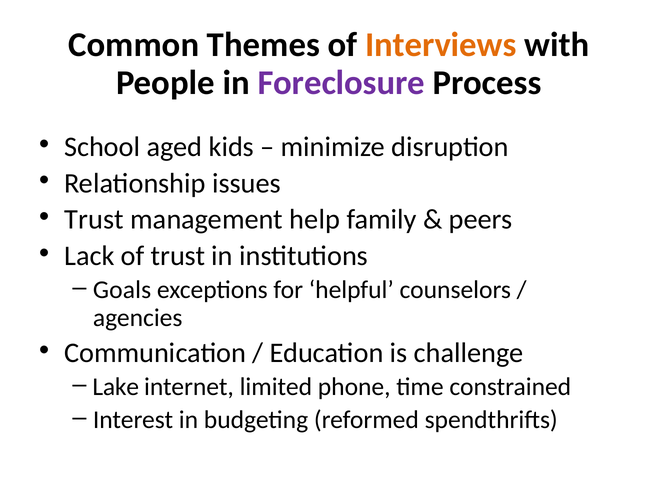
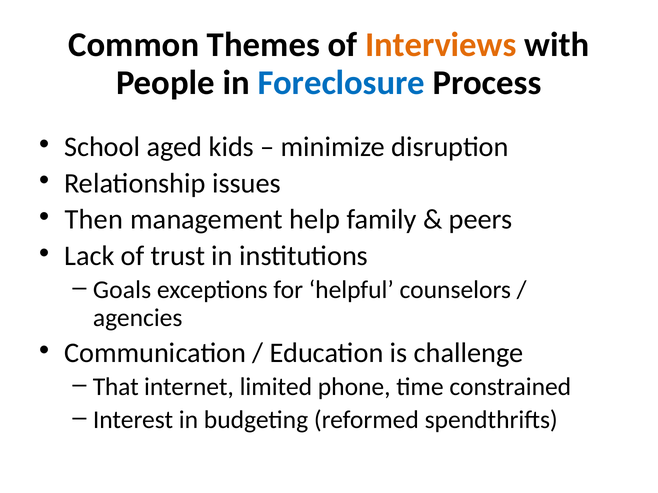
Foreclosure colour: purple -> blue
Trust at (94, 220): Trust -> Then
Lake: Lake -> That
